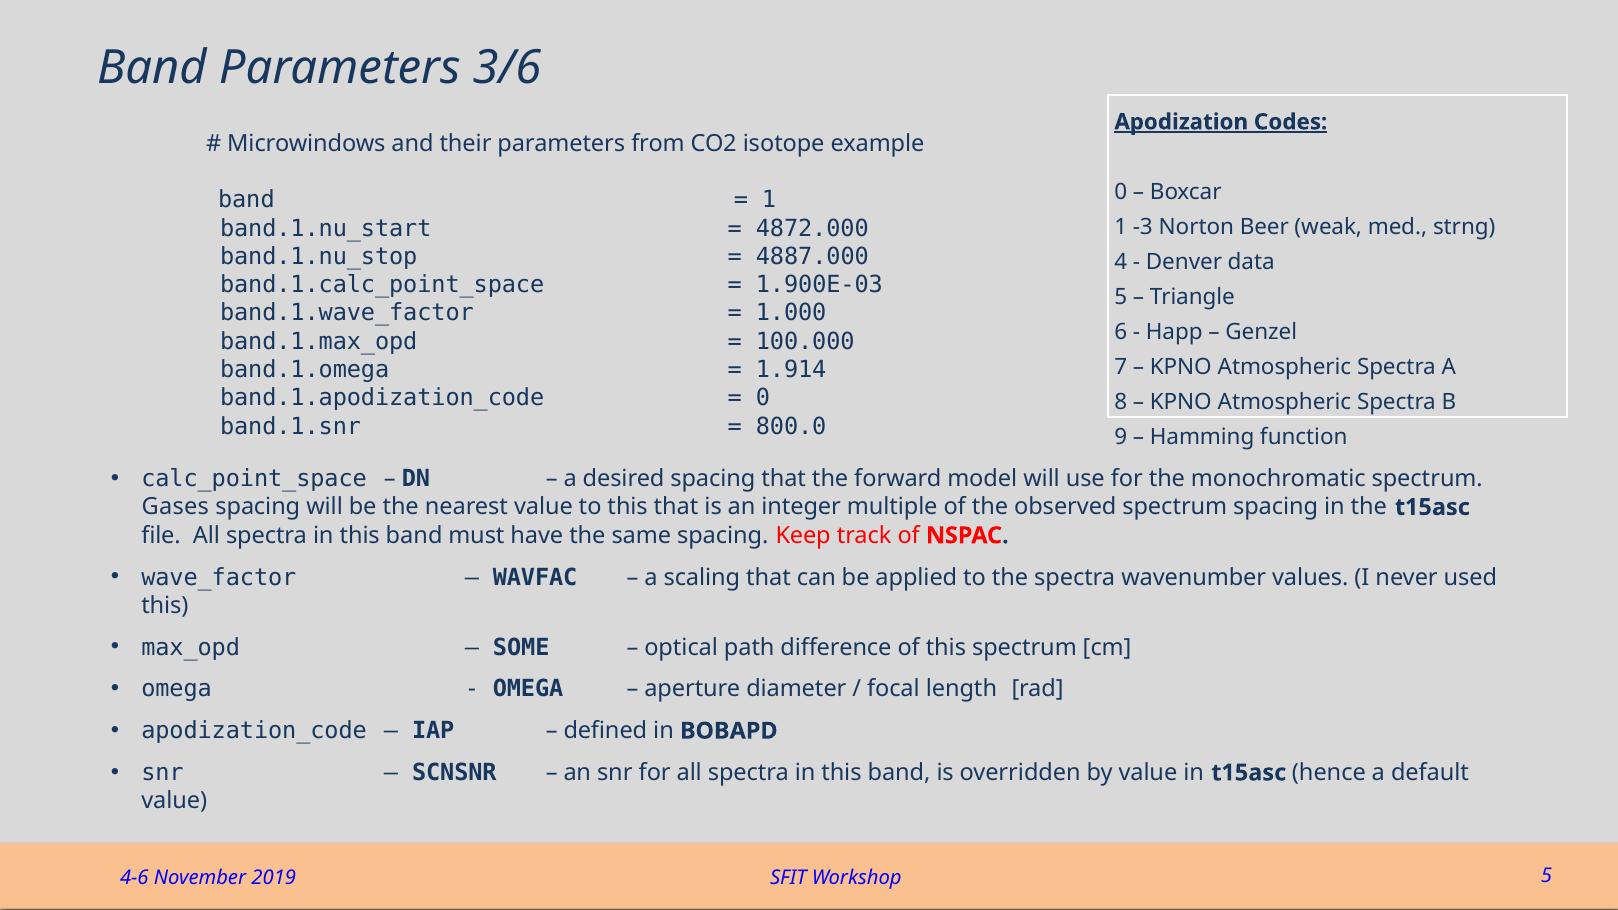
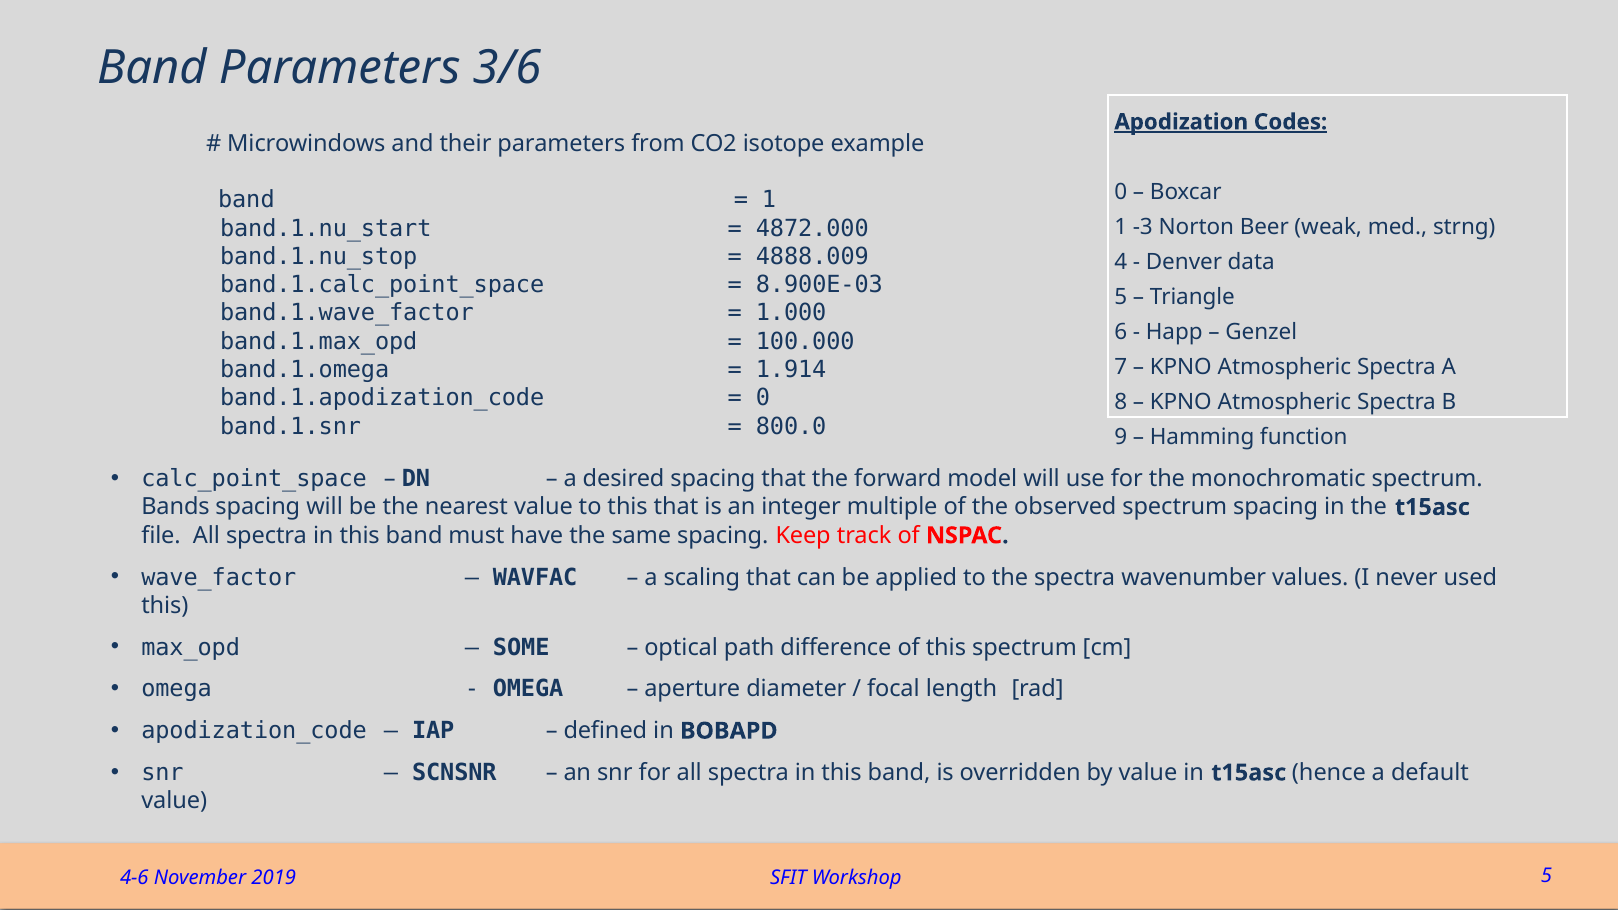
4887.000: 4887.000 -> 4888.009
1.900E-03: 1.900E-03 -> 8.900E-03
Gases: Gases -> Bands
